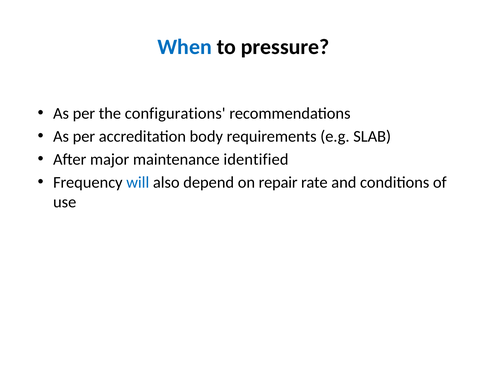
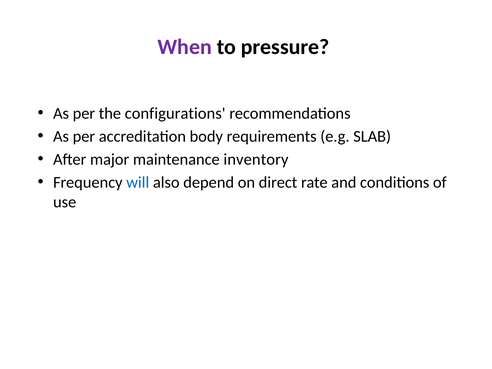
When colour: blue -> purple
identified: identified -> inventory
repair: repair -> direct
